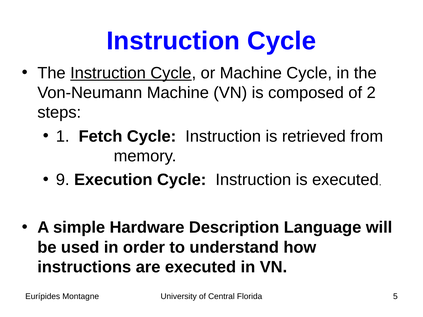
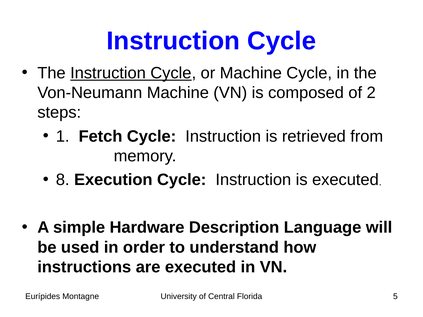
9: 9 -> 8
